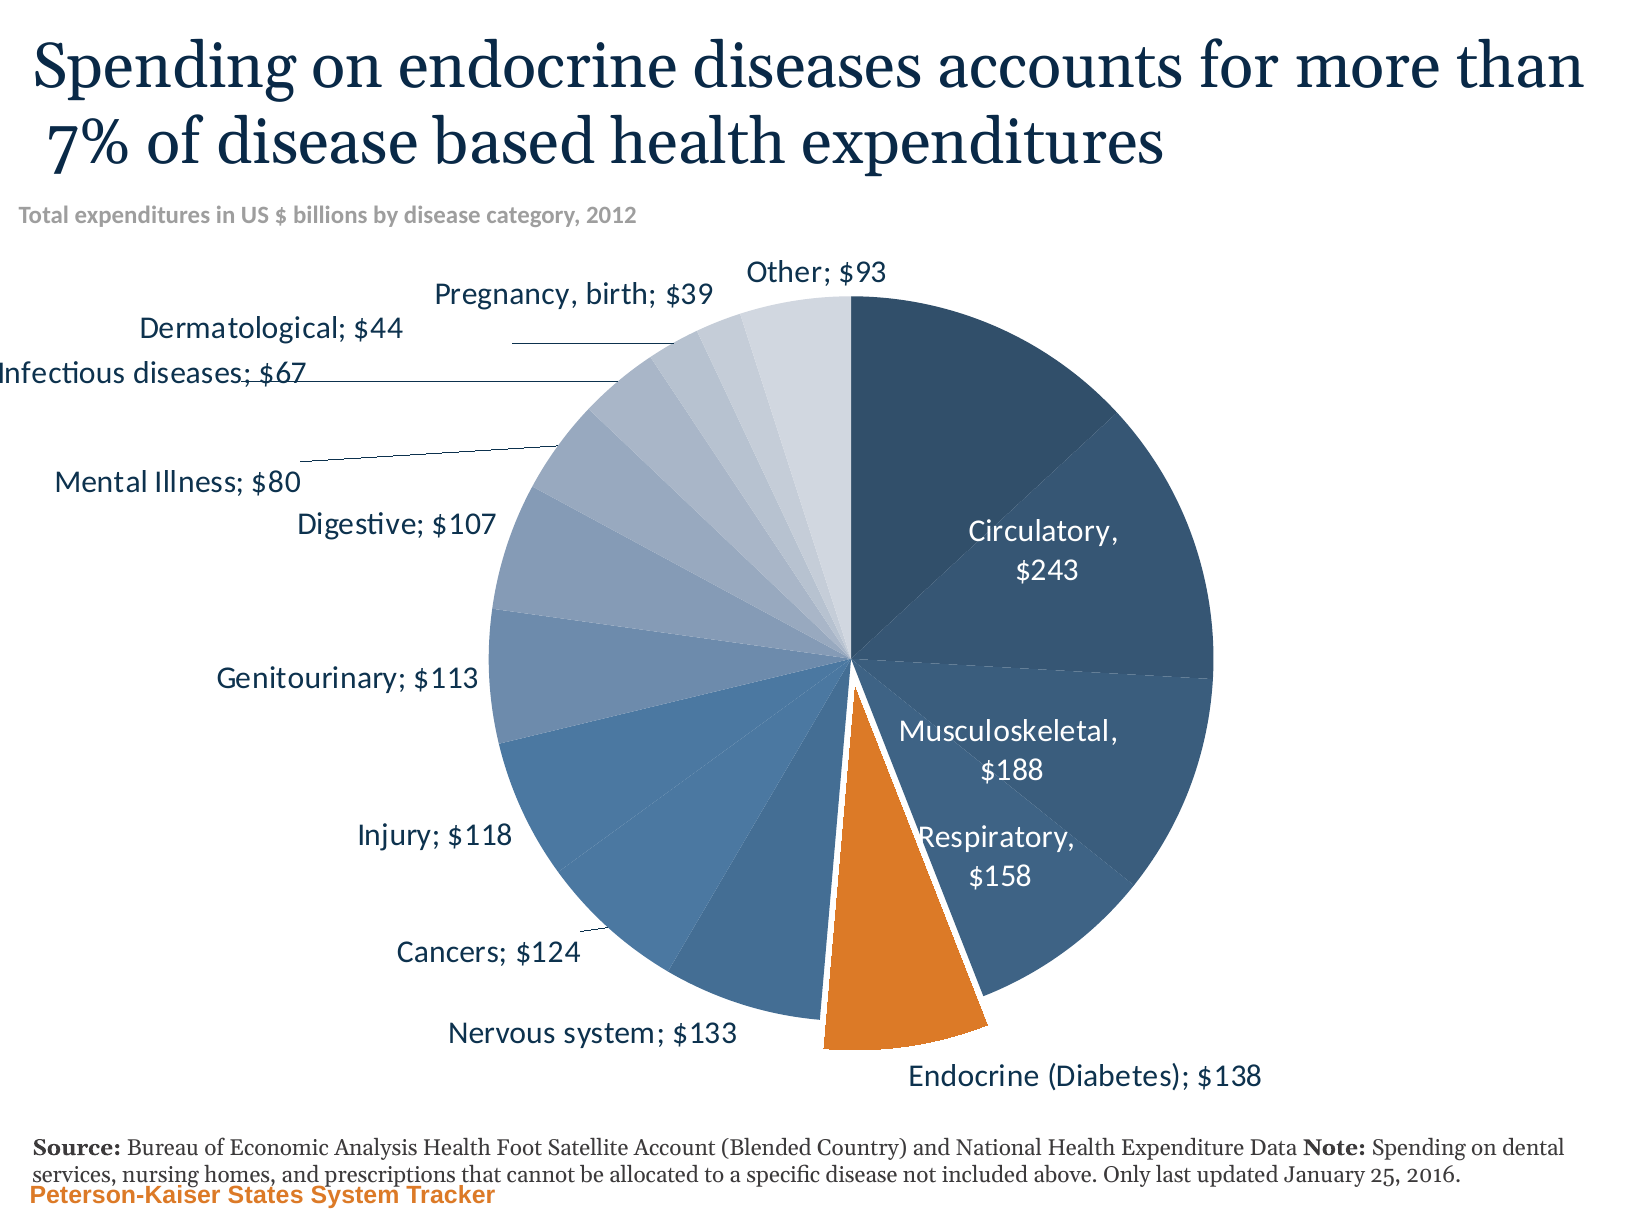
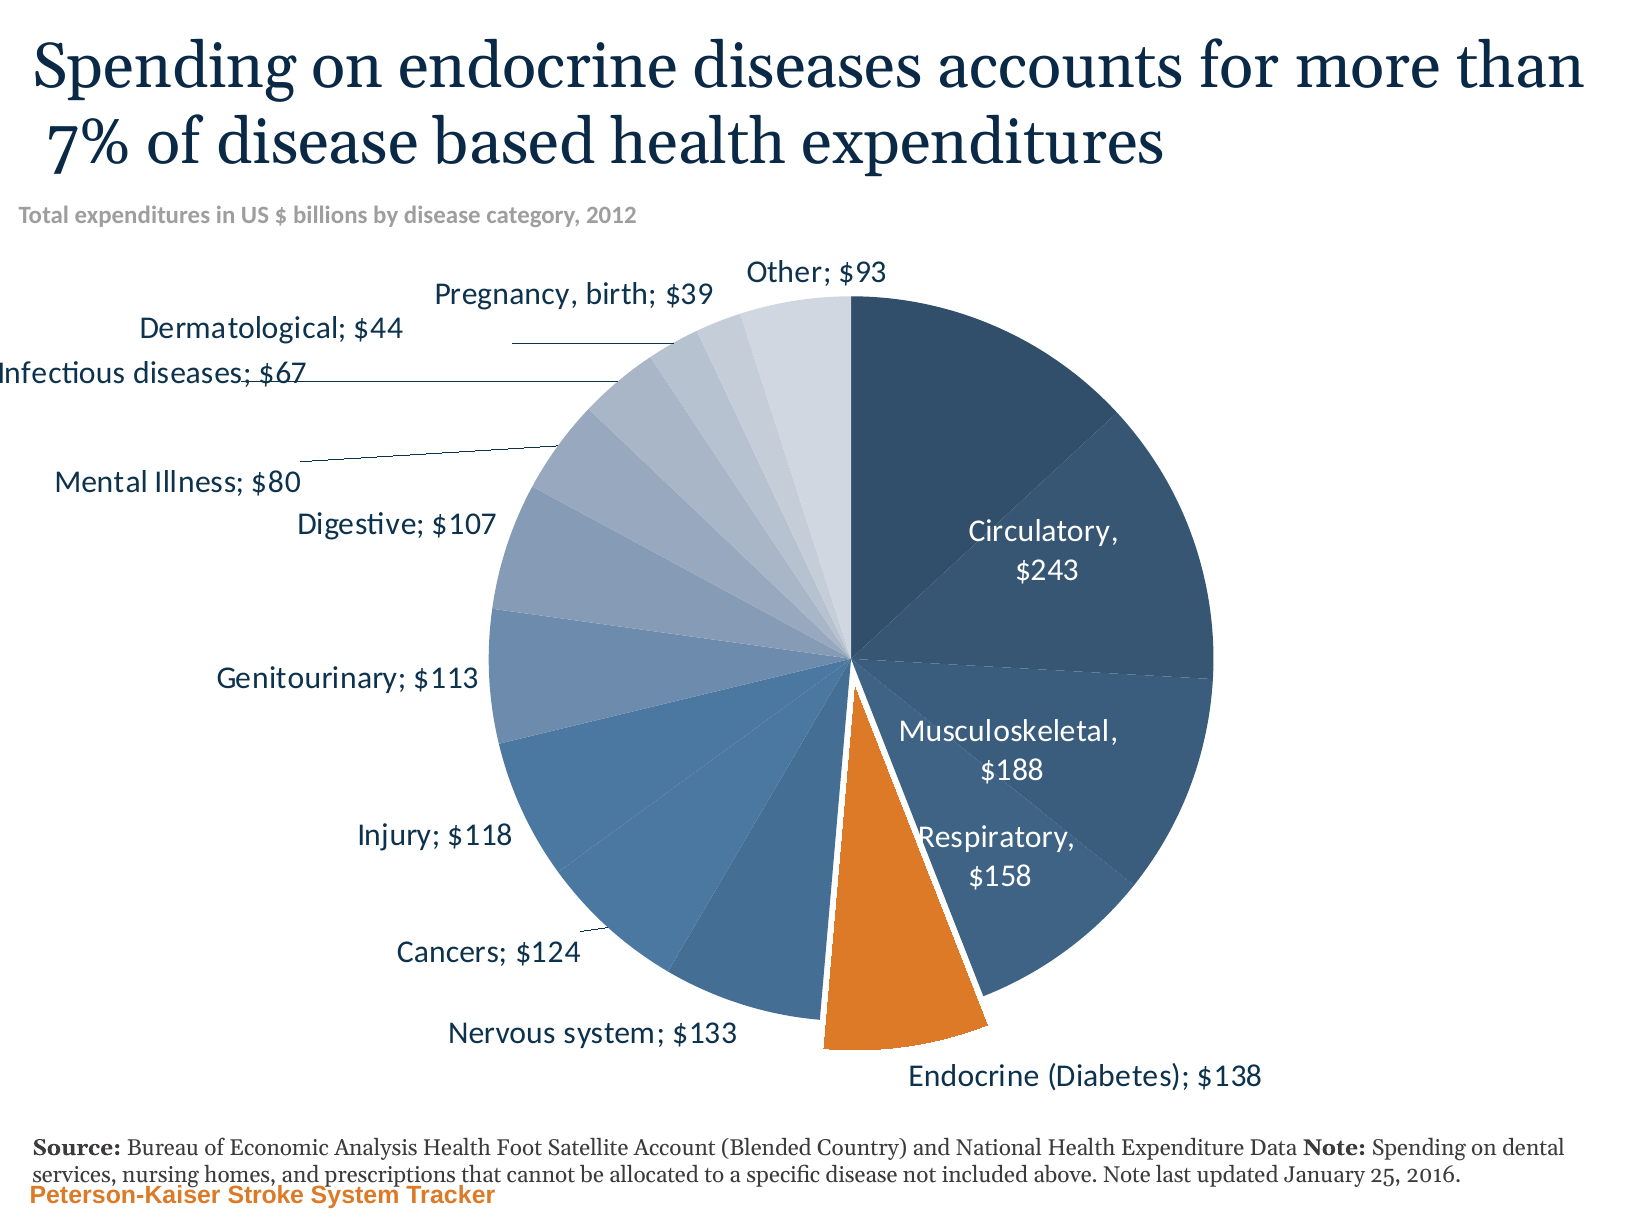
above Only: Only -> Note
States: States -> Stroke
